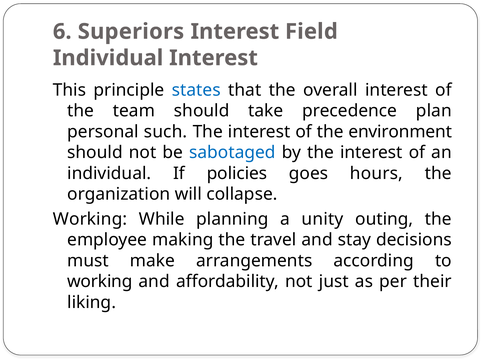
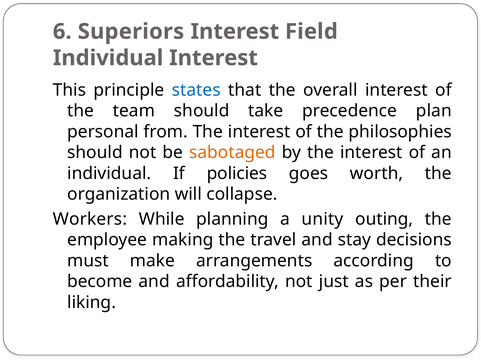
such: such -> from
environment: environment -> philosophies
sabotaged colour: blue -> orange
hours: hours -> worth
Working at (90, 219): Working -> Workers
working at (100, 282): working -> become
